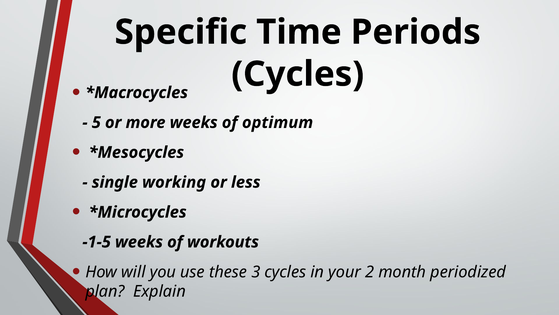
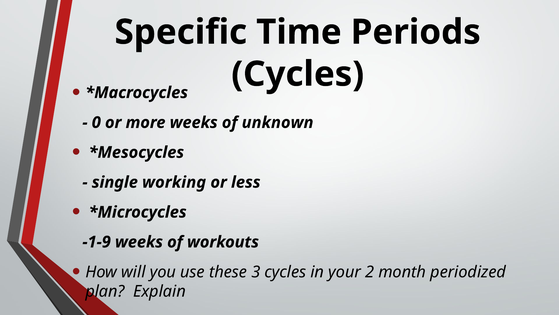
5: 5 -> 0
optimum: optimum -> unknown
-1-5: -1-5 -> -1-9
